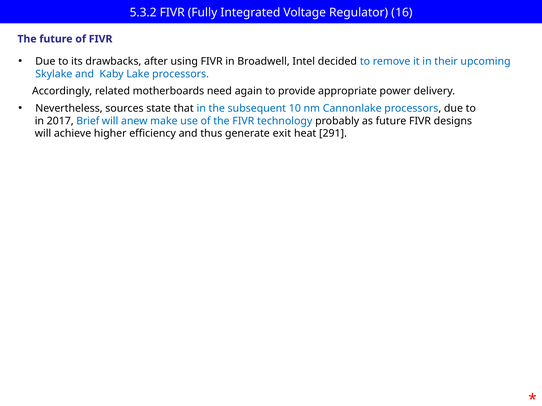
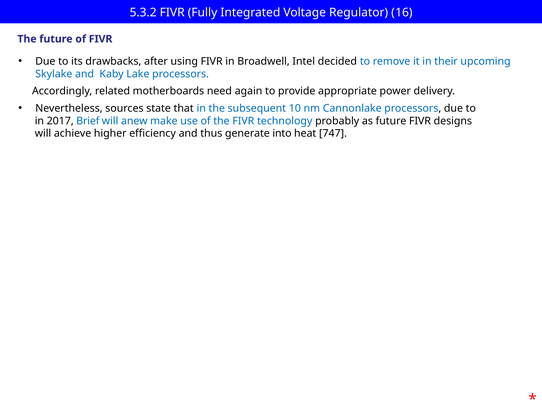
exit: exit -> into
291: 291 -> 747
